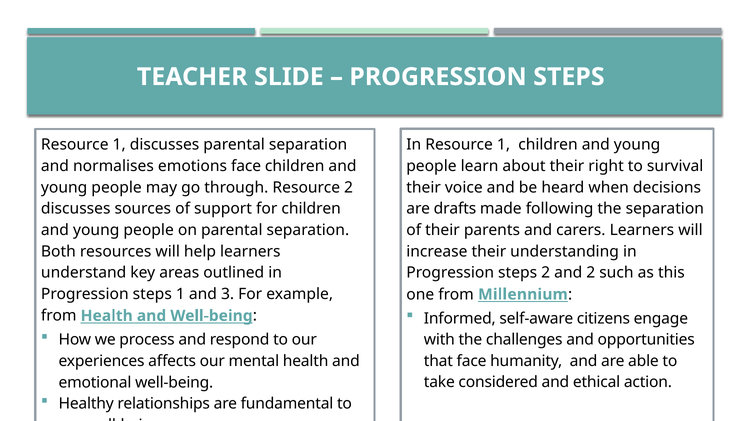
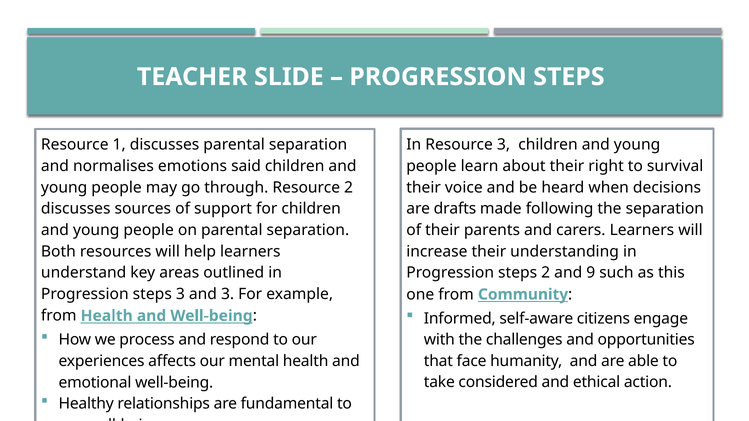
In Resource 1: 1 -> 3
emotions face: face -> said
and 2: 2 -> 9
steps 1: 1 -> 3
Millennium: Millennium -> Community
